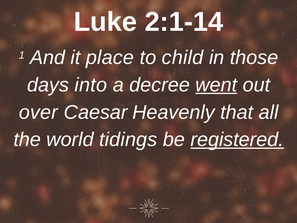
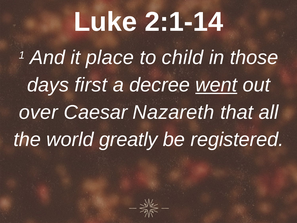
into: into -> first
Heavenly: Heavenly -> Nazareth
tidings: tidings -> greatly
registered underline: present -> none
